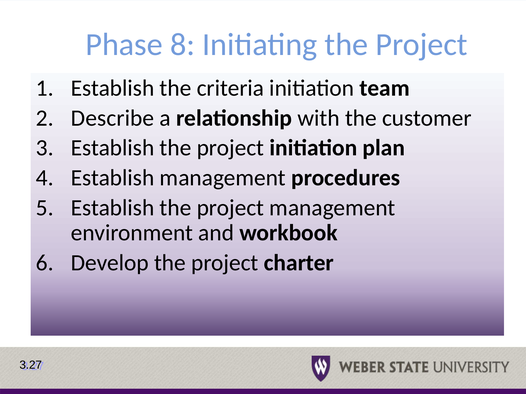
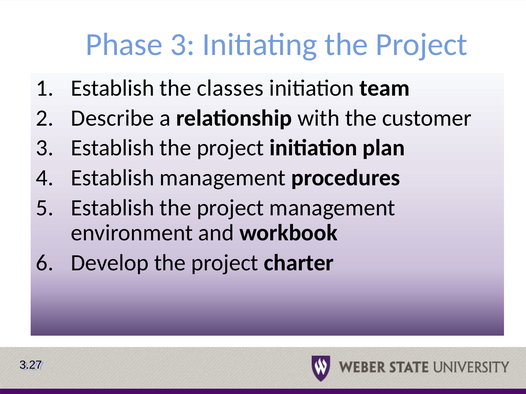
Phase 8: 8 -> 3
criteria: criteria -> classes
